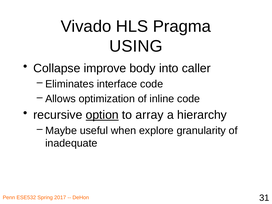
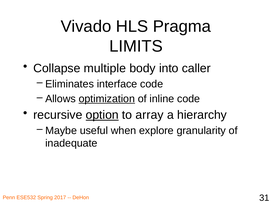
USING: USING -> LIMITS
improve: improve -> multiple
optimization underline: none -> present
